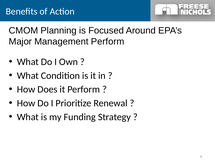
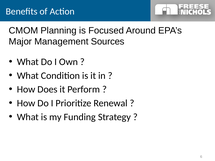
Management Perform: Perform -> Sources
